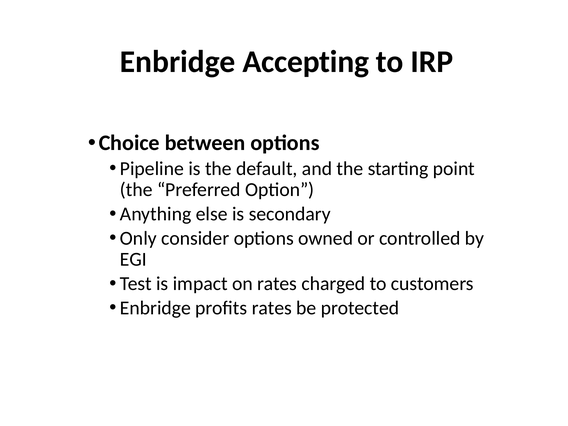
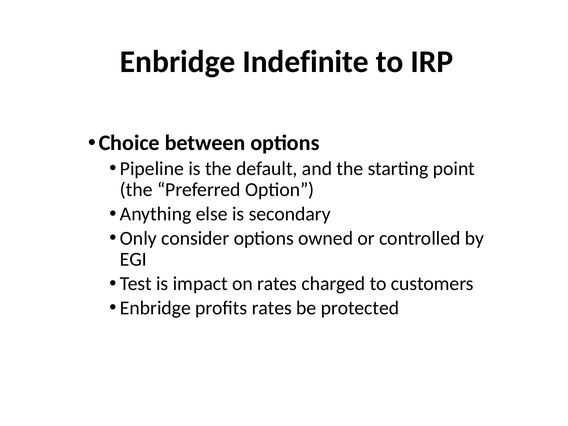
Accepting: Accepting -> Indefinite
